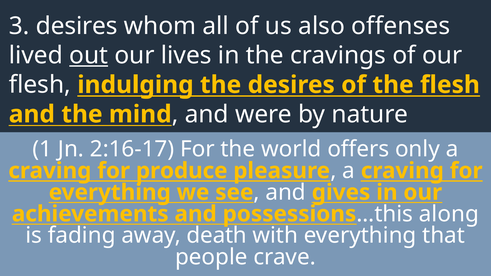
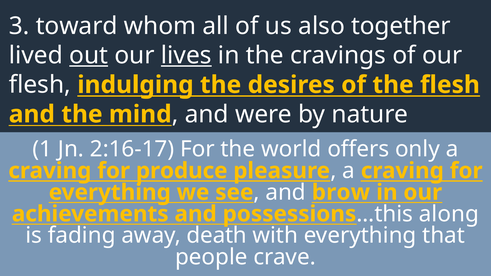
3 desires: desires -> toward
offenses: offenses -> together
lives underline: none -> present
gives: gives -> brow
